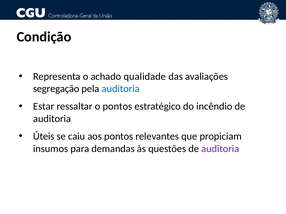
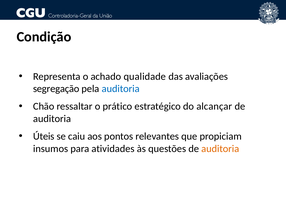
Estar: Estar -> Chão
o pontos: pontos -> prático
incêndio: incêndio -> alcançar
demandas: demandas -> atividades
auditoria at (220, 149) colour: purple -> orange
